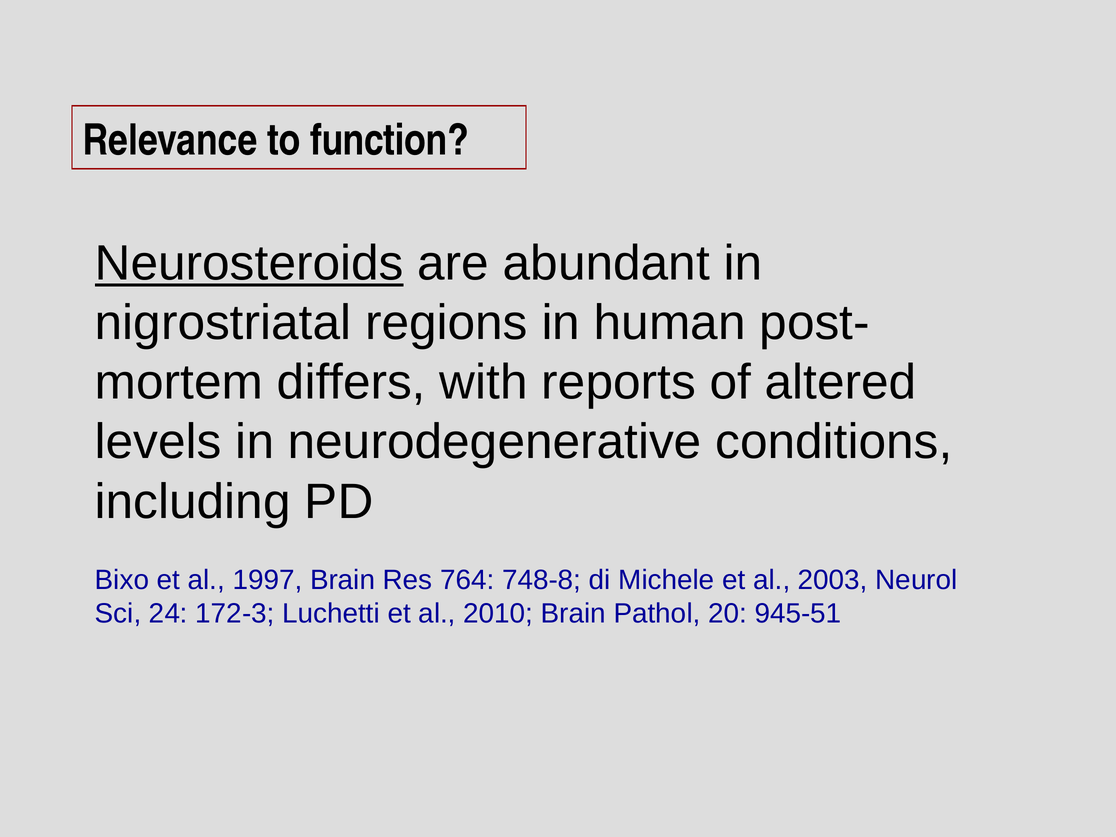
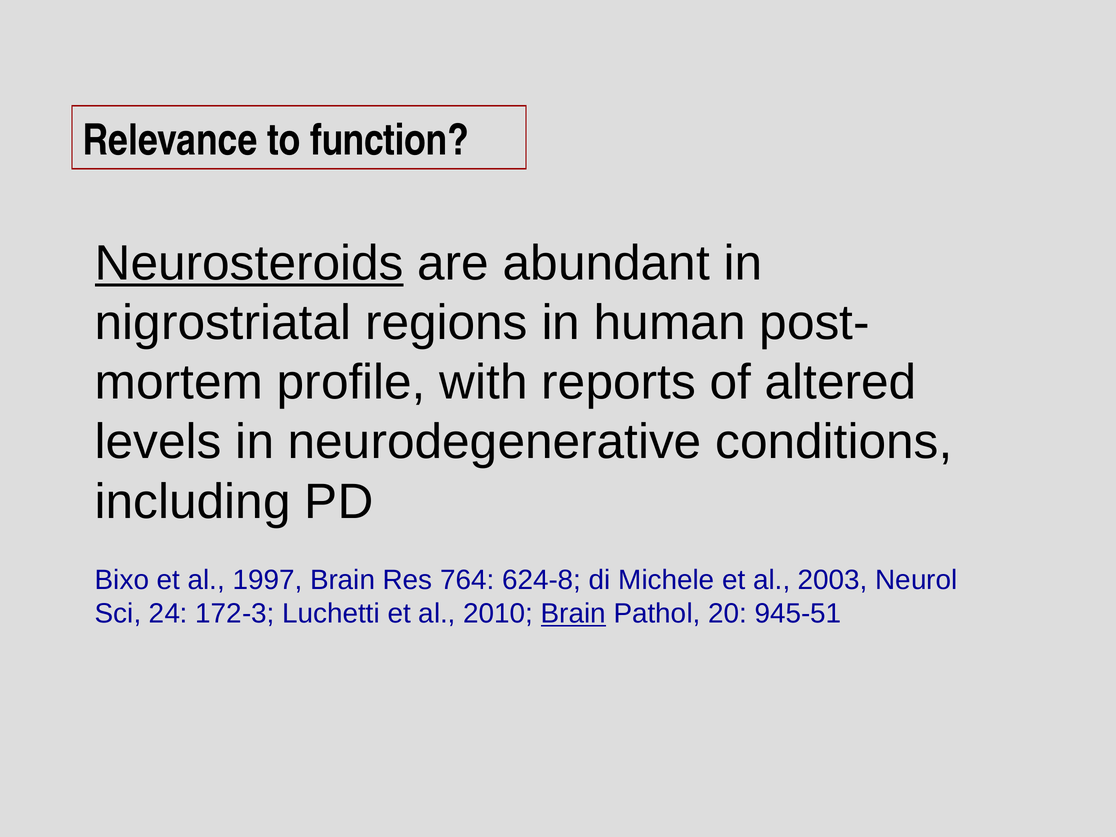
differs: differs -> profile
748-8: 748-8 -> 624-8
Brain at (573, 614) underline: none -> present
